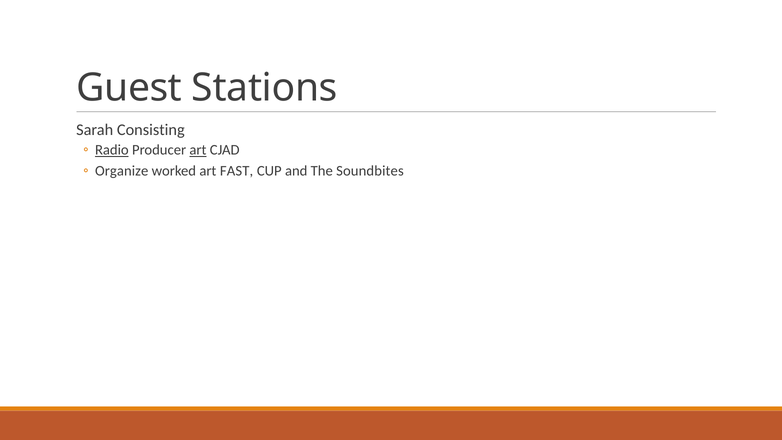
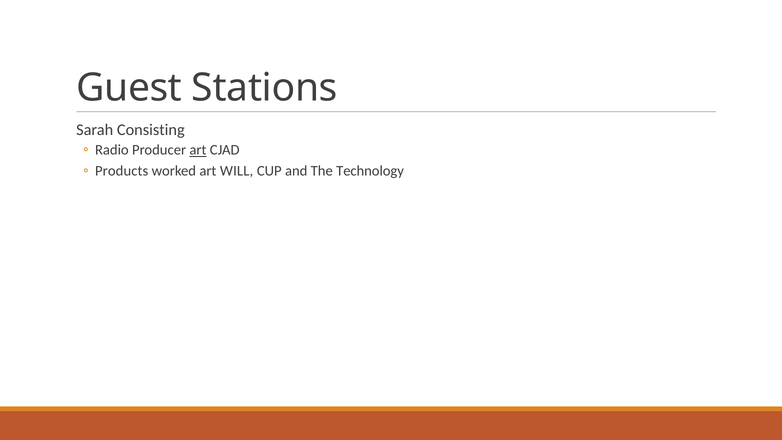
Radio underline: present -> none
Organize: Organize -> Products
FAST: FAST -> WILL
Soundbites: Soundbites -> Technology
